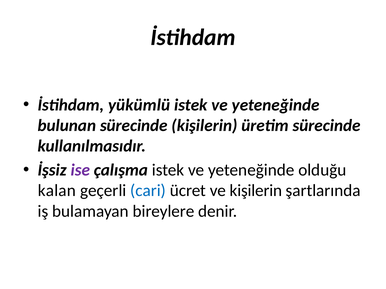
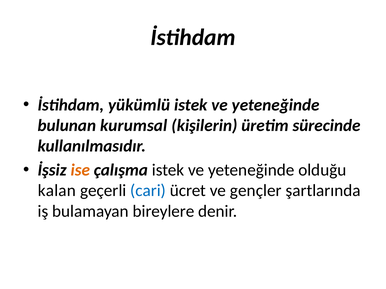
bulunan sürecinde: sürecinde -> kurumsal
ise colour: purple -> orange
ve kişilerin: kişilerin -> gençler
